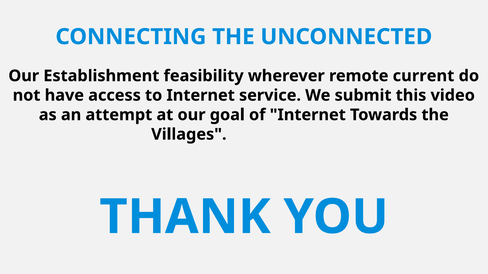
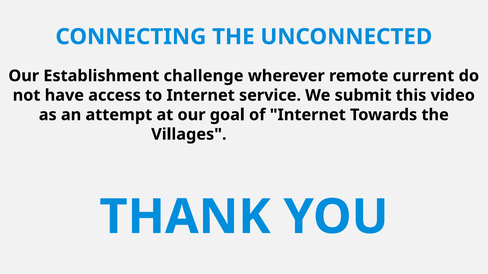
feasibility: feasibility -> challenge
